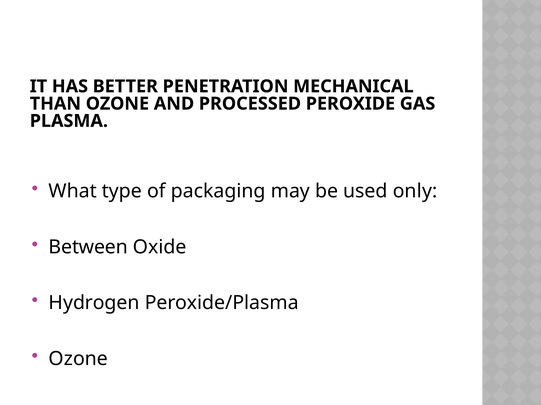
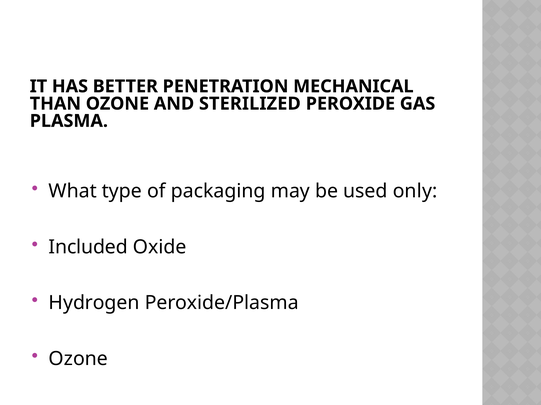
PROCESSED: PROCESSED -> STERILIZED
Between: Between -> Included
